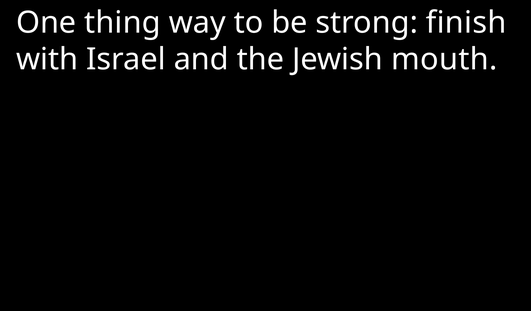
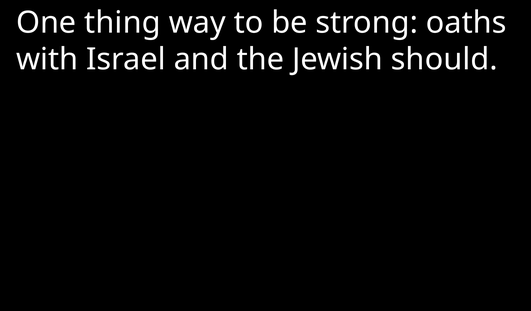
finish: finish -> oaths
mouth: mouth -> should
